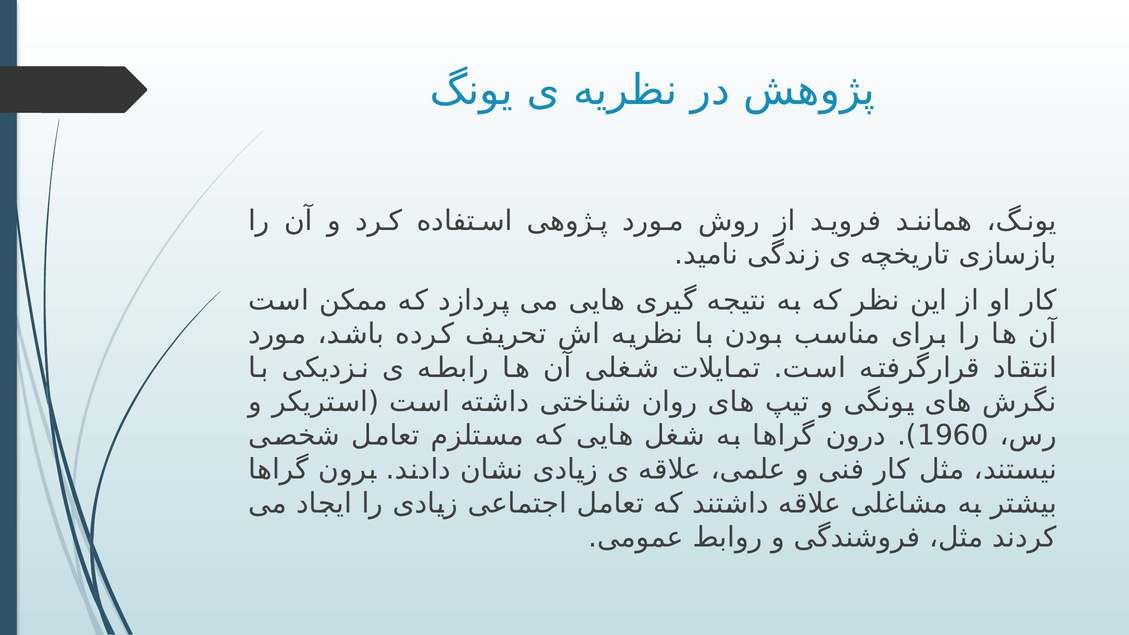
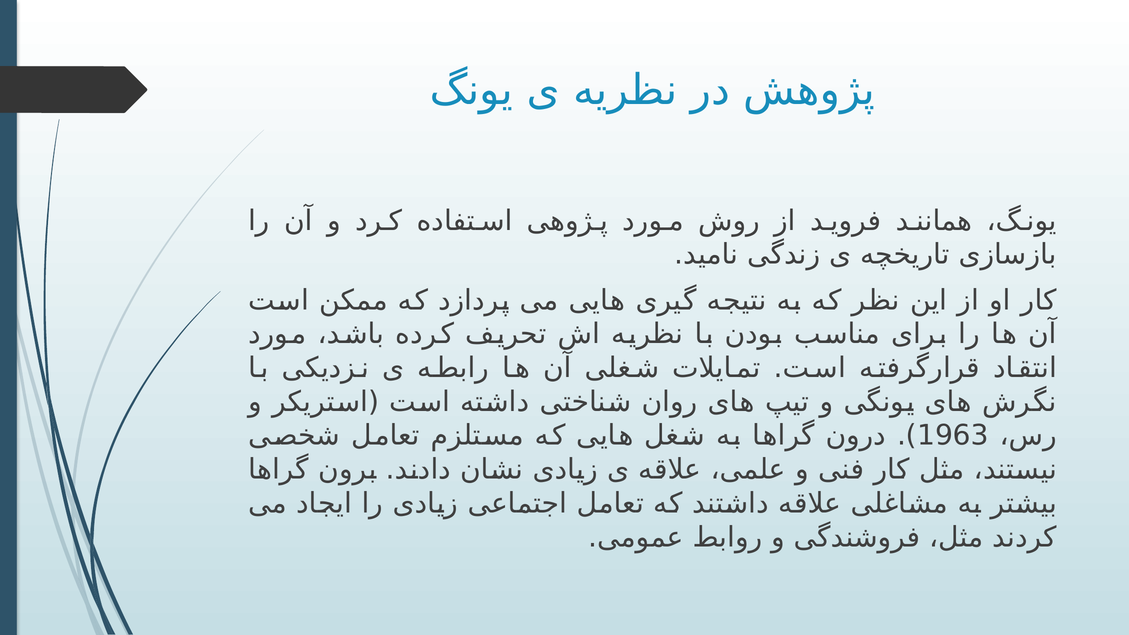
1960: 1960 -> 1963
